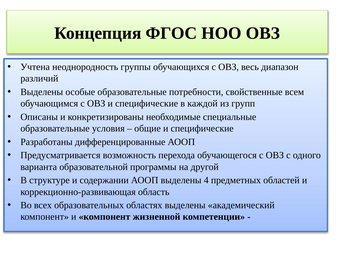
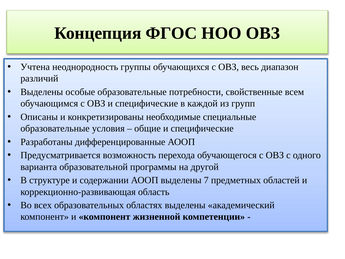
4: 4 -> 7
